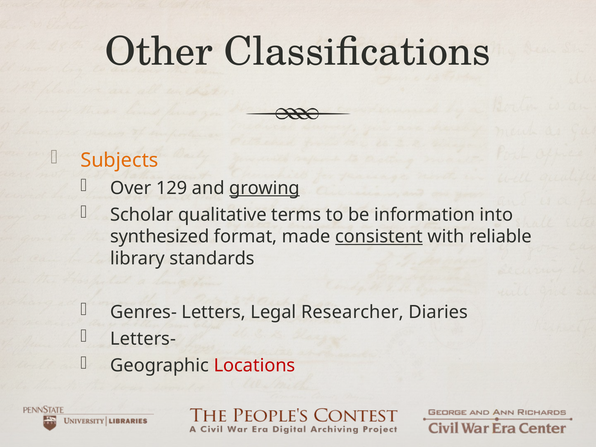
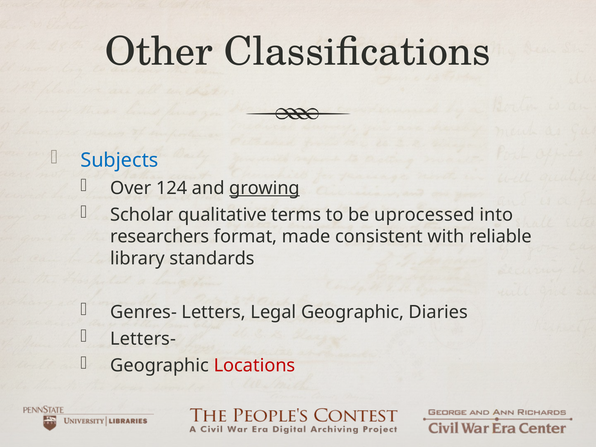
Subjects colour: orange -> blue
129: 129 -> 124
information: information -> uprocessed
synthesized: synthesized -> researchers
consistent underline: present -> none
Legal Researcher: Researcher -> Geographic
